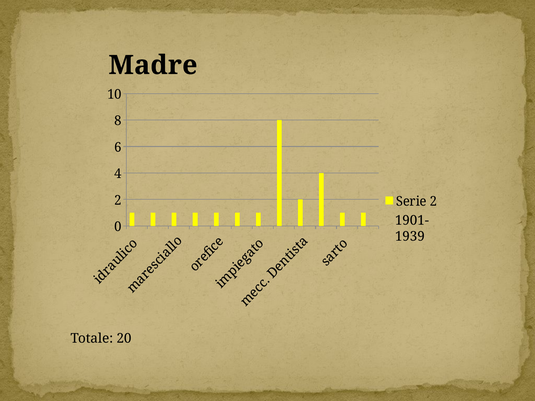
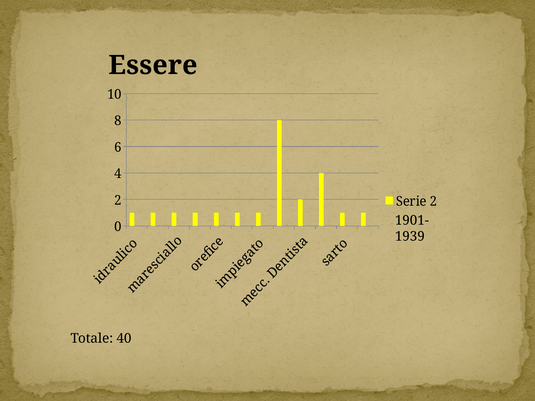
Madre: Madre -> Essere
20: 20 -> 40
